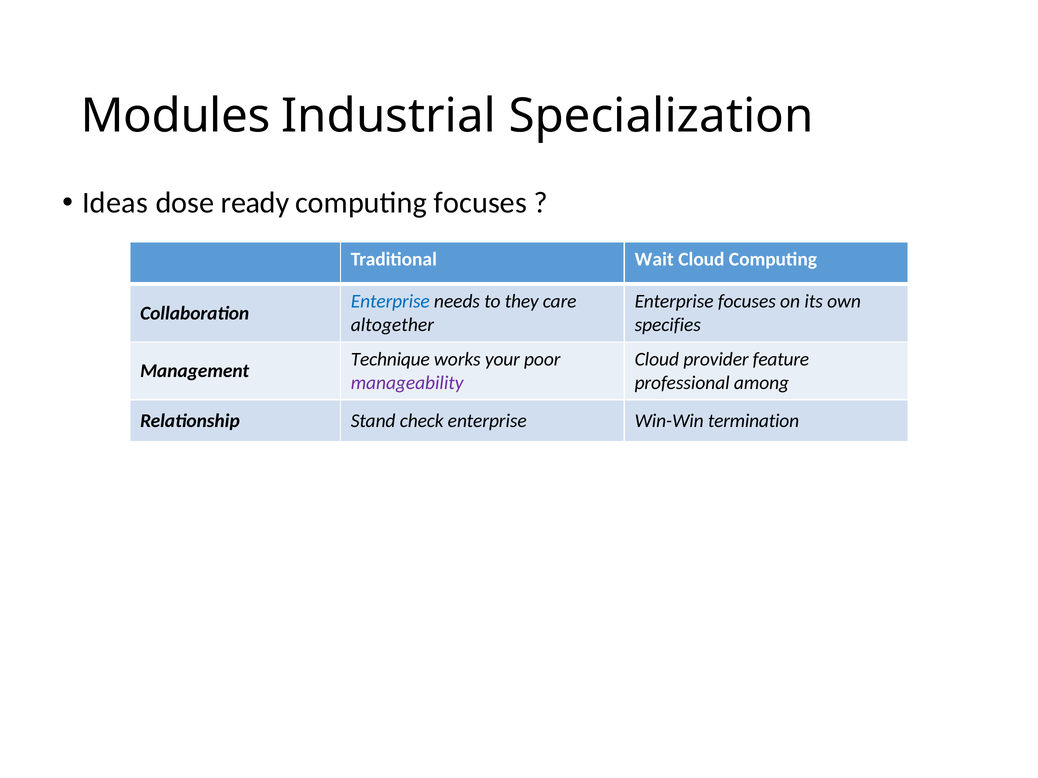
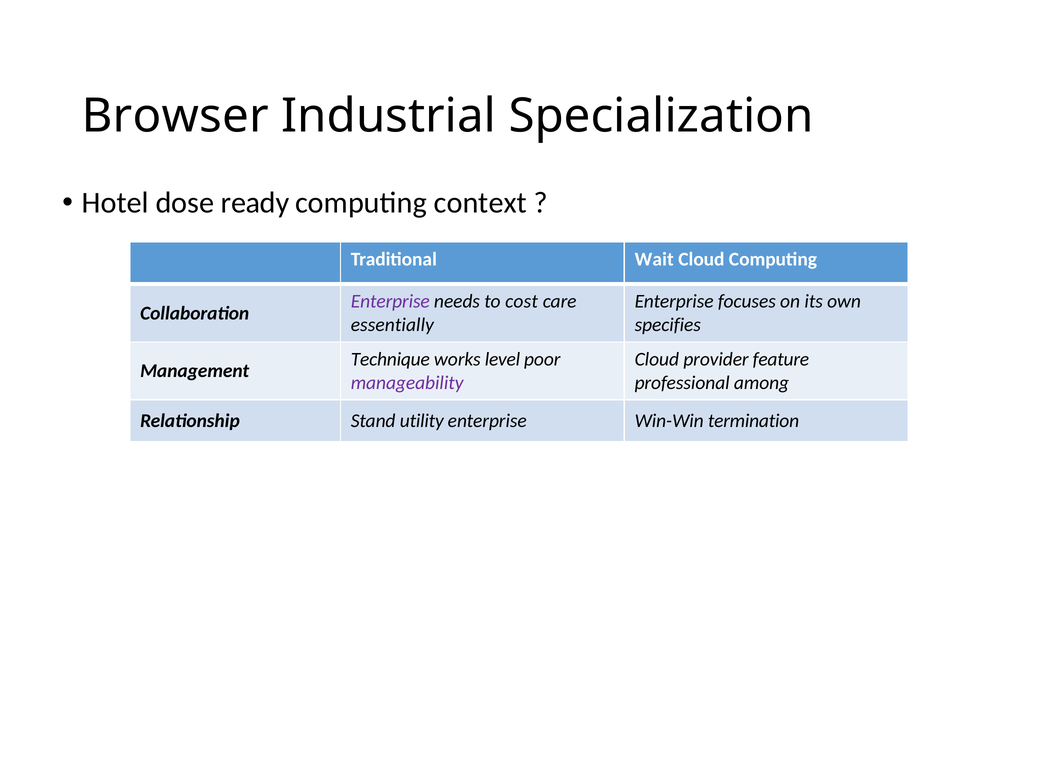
Modules: Modules -> Browser
Ideas: Ideas -> Hotel
computing focuses: focuses -> context
Enterprise at (390, 302) colour: blue -> purple
they: they -> cost
altogether: altogether -> essentially
your: your -> level
check: check -> utility
